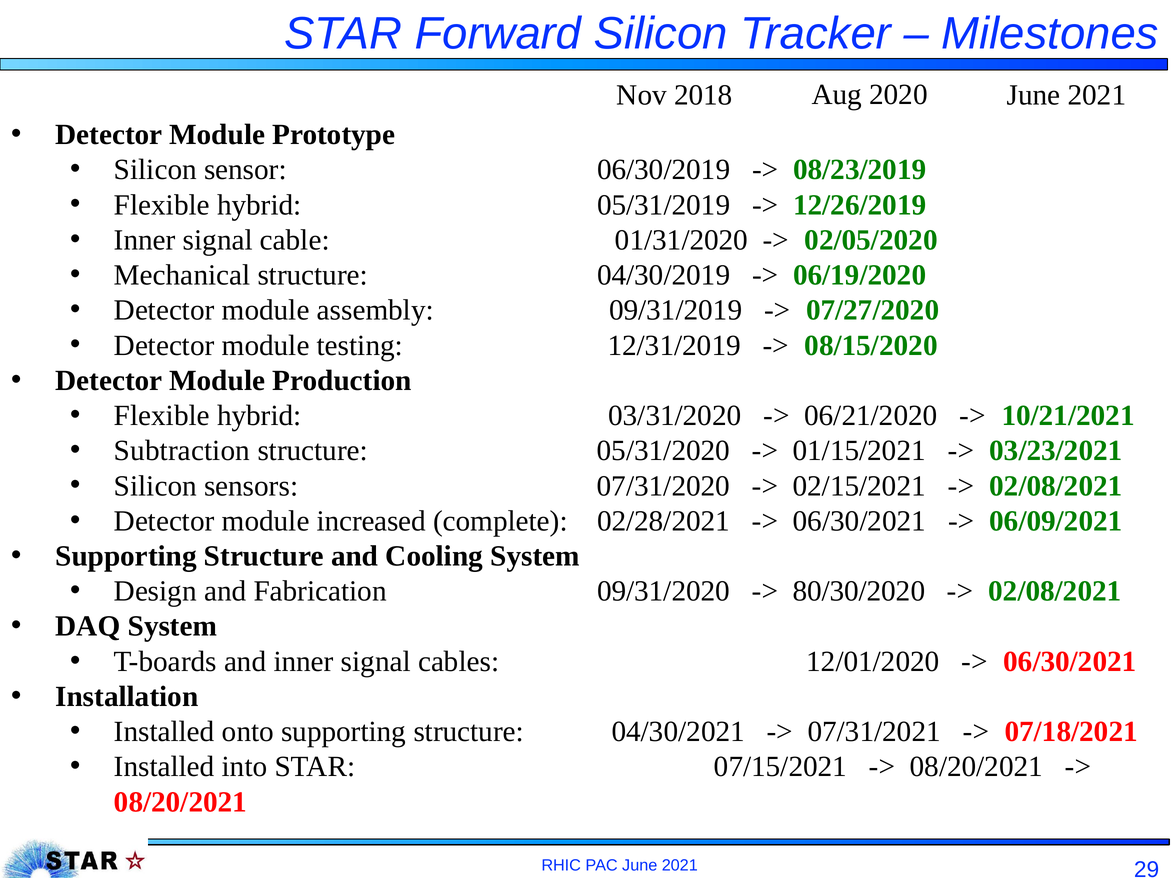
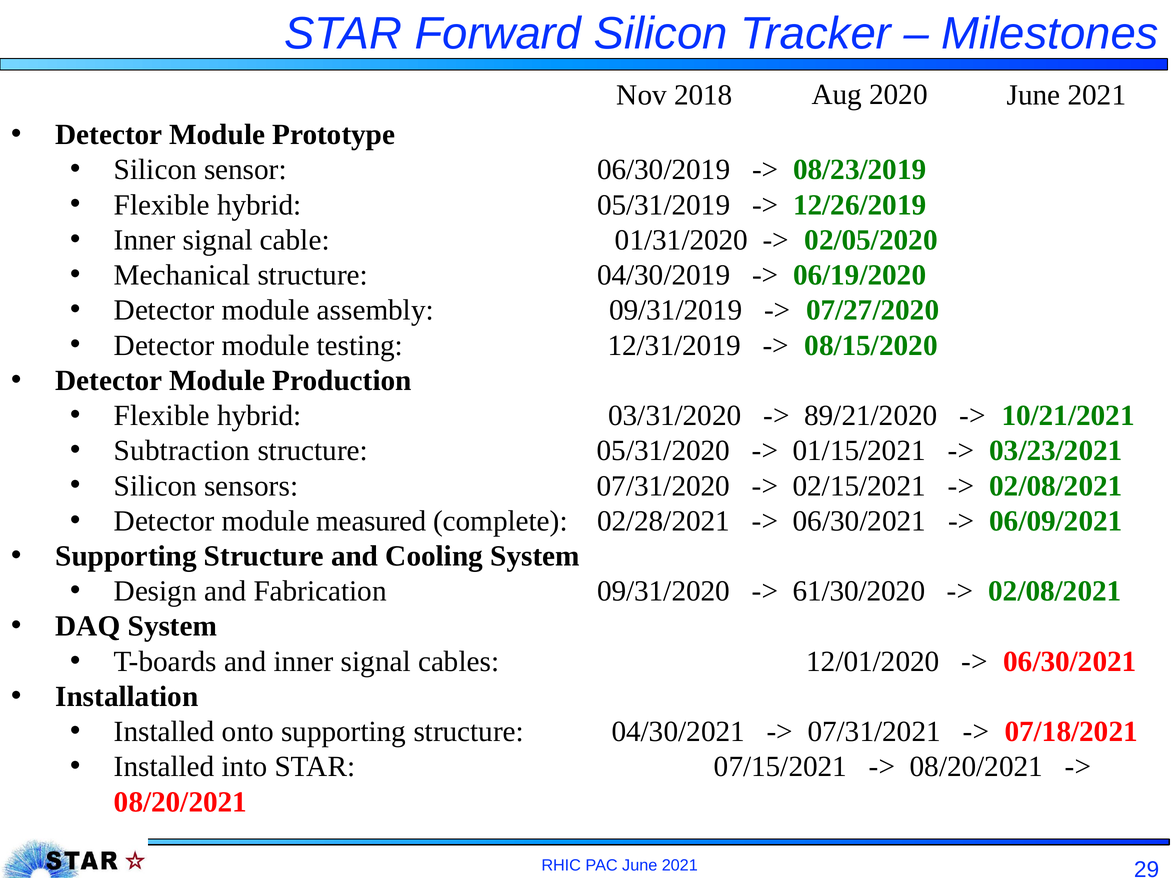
06/21/2020: 06/21/2020 -> 89/21/2020
increased: increased -> measured
80/30/2020: 80/30/2020 -> 61/30/2020
